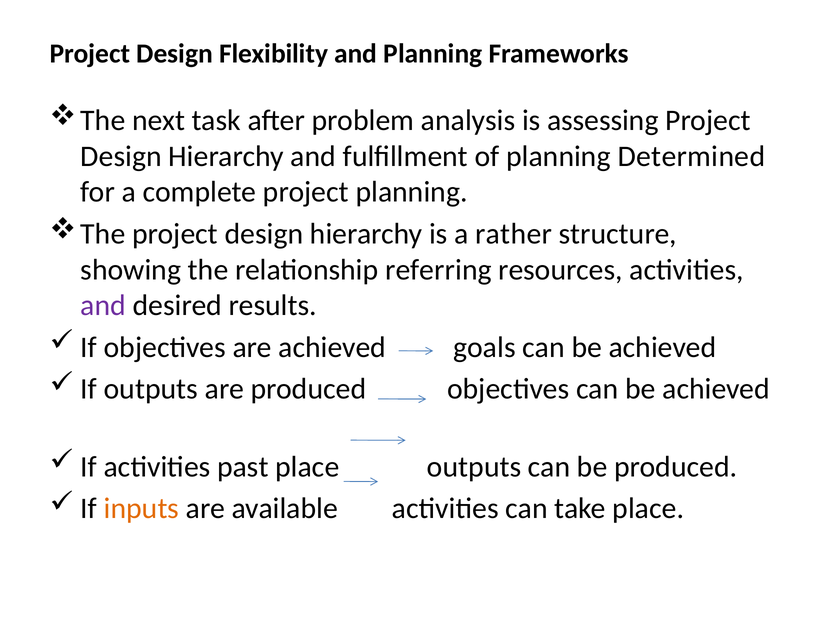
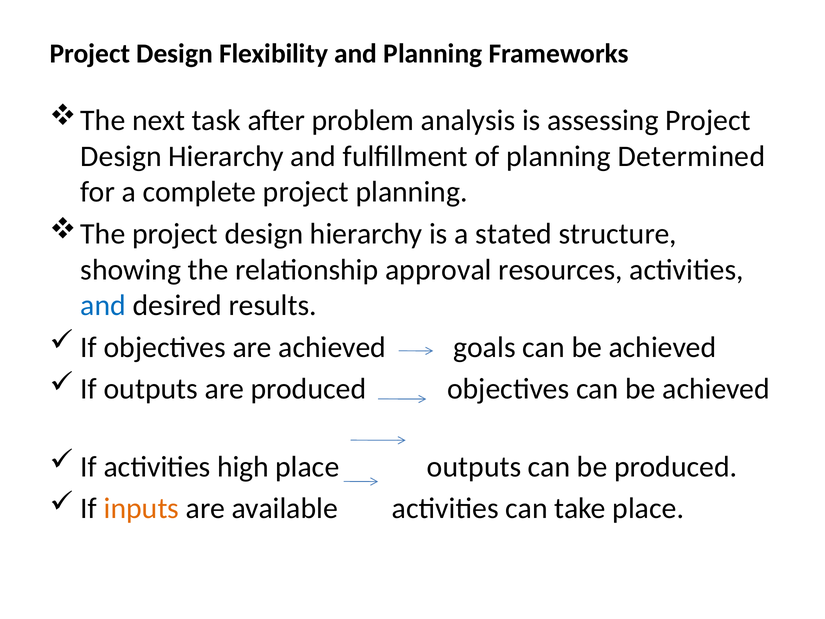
rather: rather -> stated
referring: referring -> approval
and at (103, 305) colour: purple -> blue
past: past -> high
